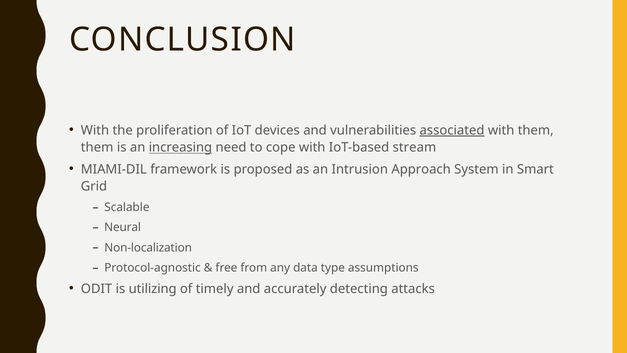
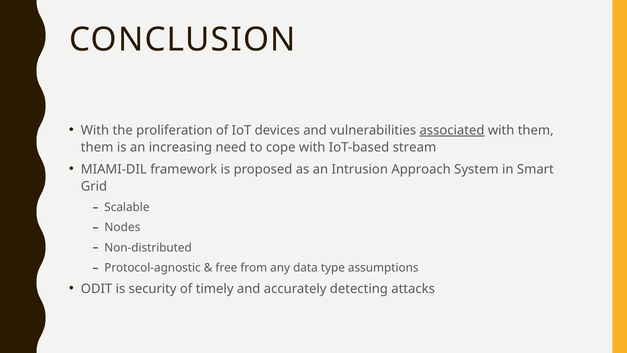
increasing underline: present -> none
Neural: Neural -> Nodes
Non-localization: Non-localization -> Non-distributed
utilizing: utilizing -> security
